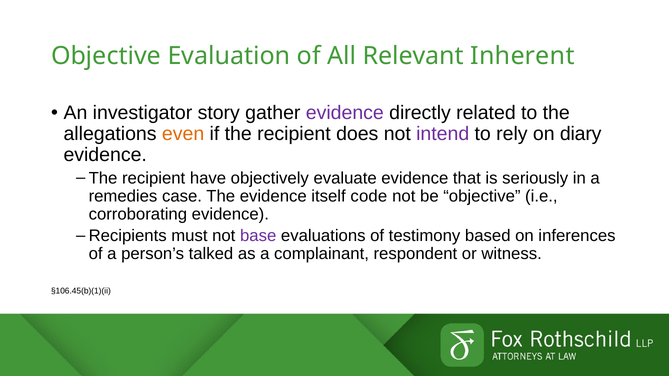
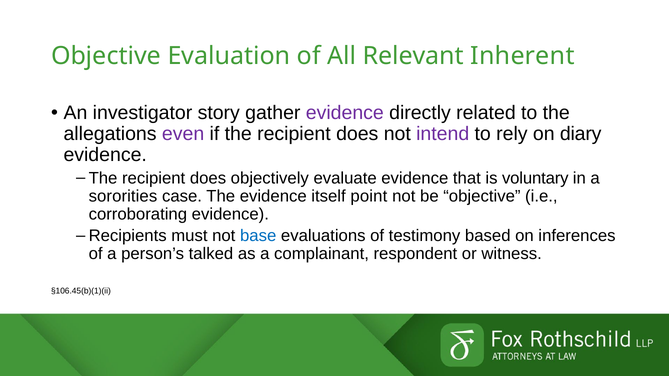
even colour: orange -> purple
have at (208, 178): have -> does
seriously: seriously -> voluntary
remedies: remedies -> sororities
code: code -> point
base colour: purple -> blue
